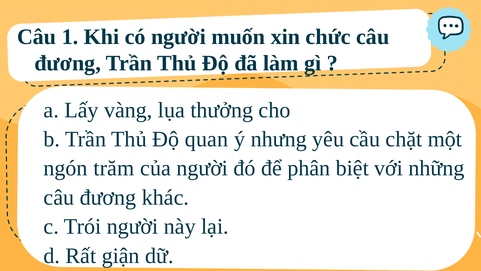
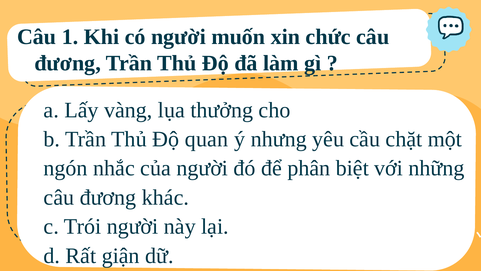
trăm: trăm -> nhắc
